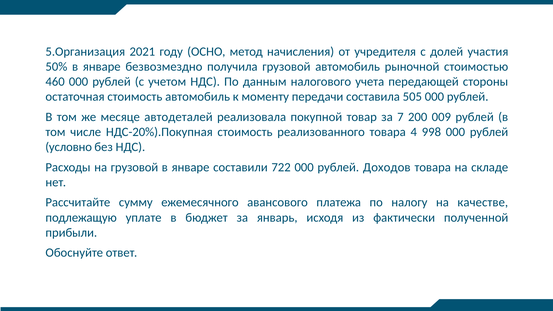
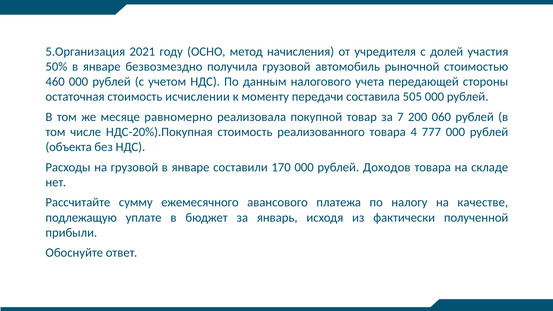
стоимость автомобиль: автомобиль -> исчислении
автодеталей: автодеталей -> равномерно
009: 009 -> 060
998: 998 -> 777
условно: условно -> объекта
722: 722 -> 170
